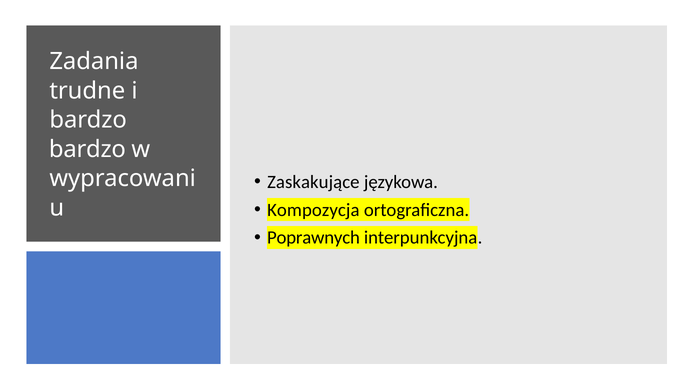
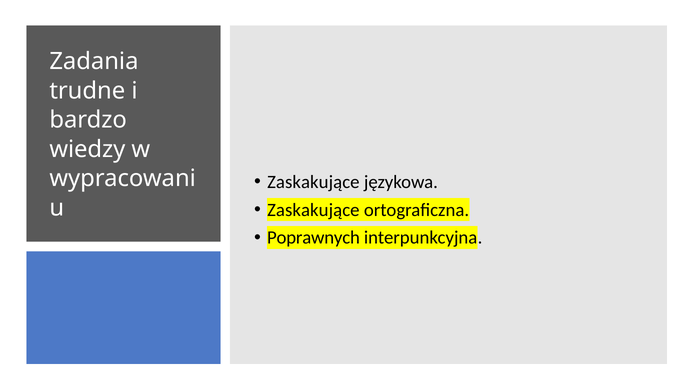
bardzo at (87, 149): bardzo -> wiedzy
Kompozycja at (313, 210): Kompozycja -> Zaskakujące
